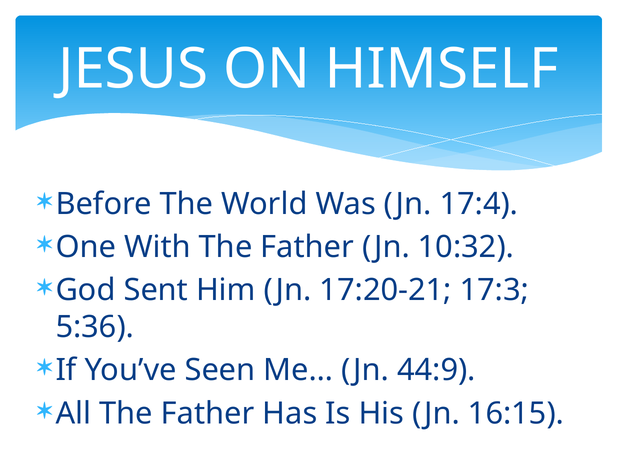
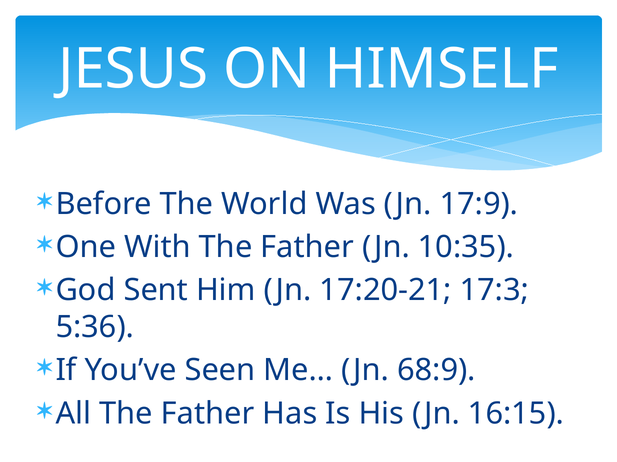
17:4: 17:4 -> 17:9
10:32: 10:32 -> 10:35
44:9: 44:9 -> 68:9
